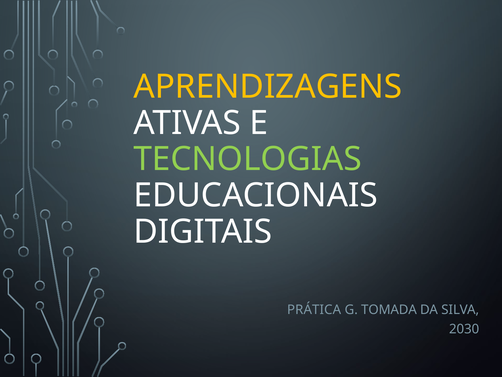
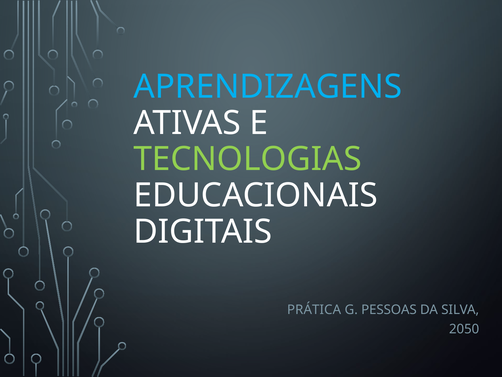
APRENDIZAGENS colour: yellow -> light blue
TOMADA: TOMADA -> PESSOAS
2030: 2030 -> 2050
